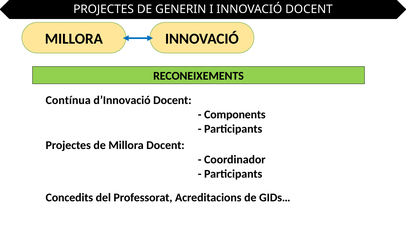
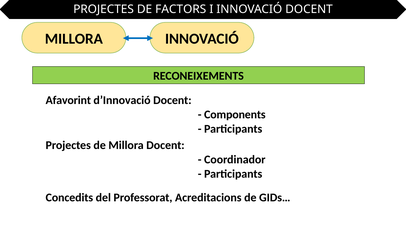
GENERIN: GENERIN -> FACTORS
Contínua: Contínua -> Afavorint
